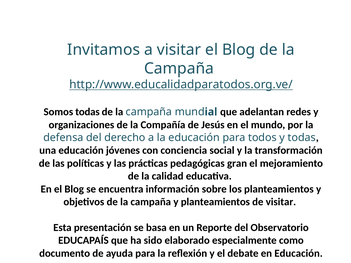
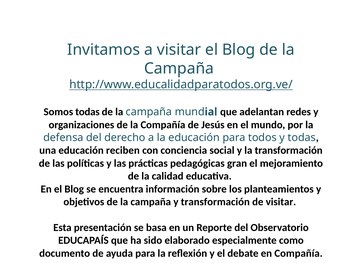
jóvenes: jóvenes -> reciben
y planteamientos: planteamientos -> transformación
en Educación: Educación -> Compañía
